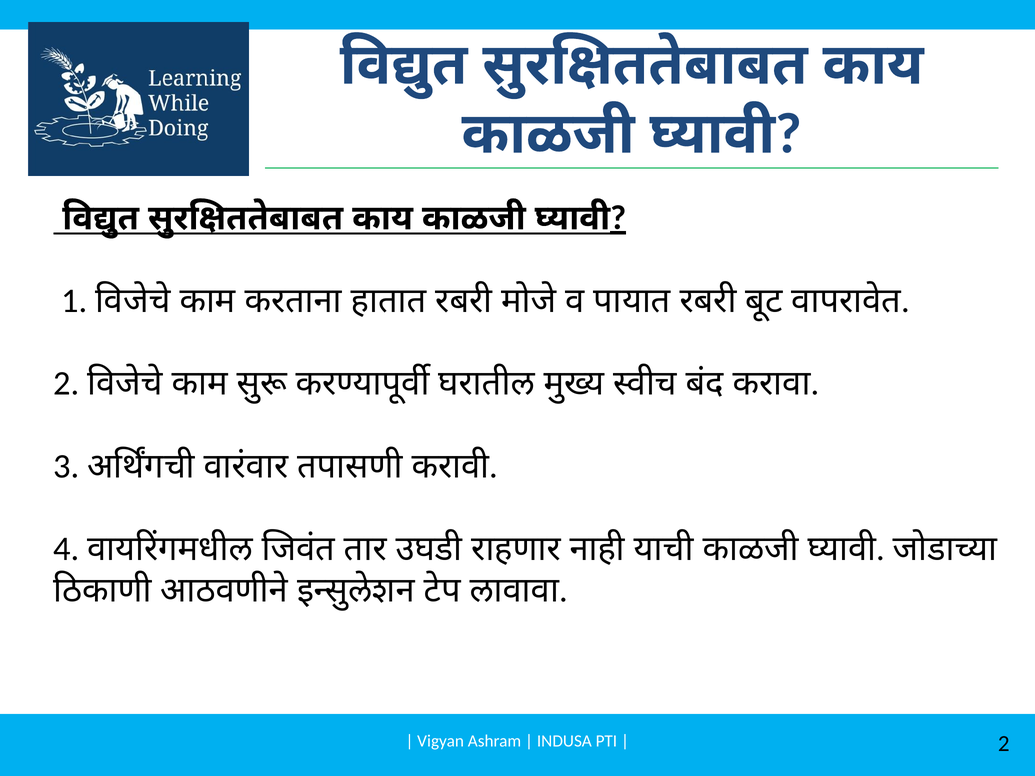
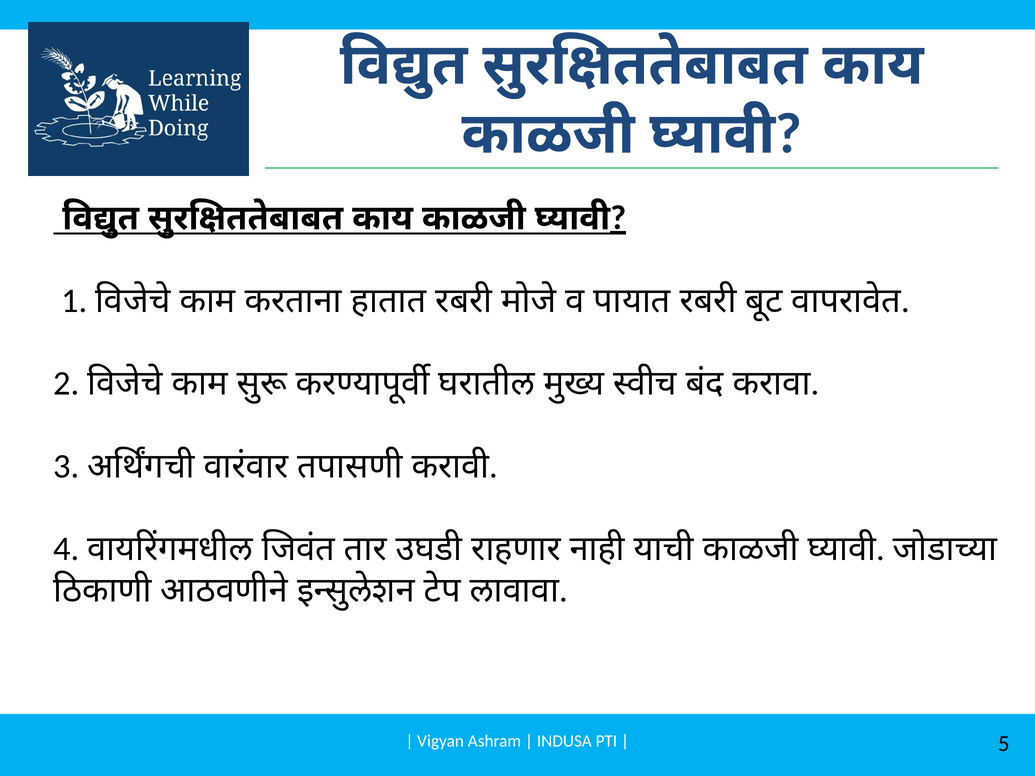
2 at (1004, 744): 2 -> 5
